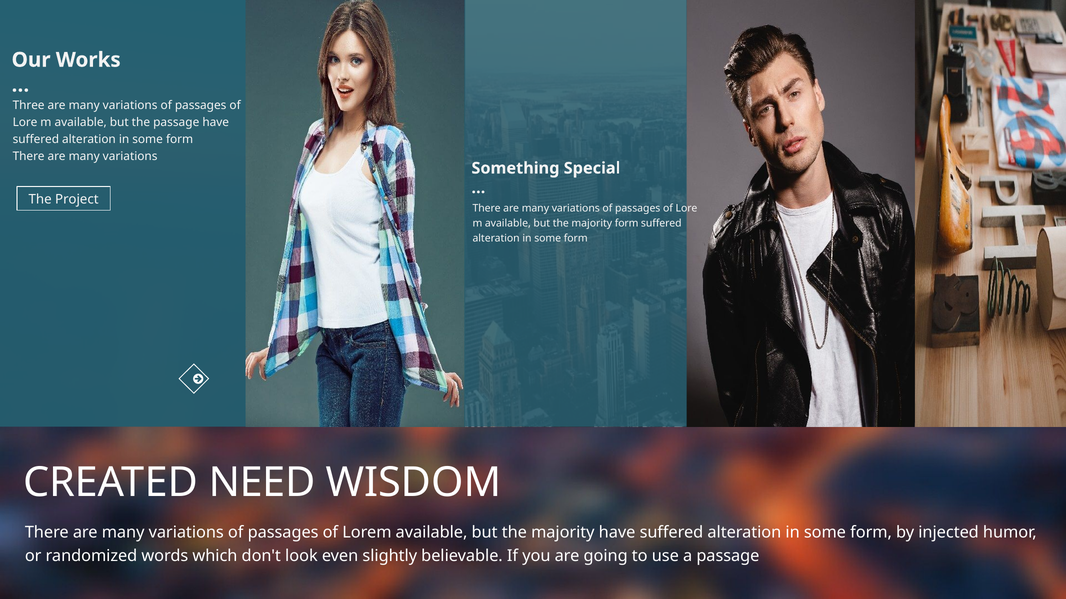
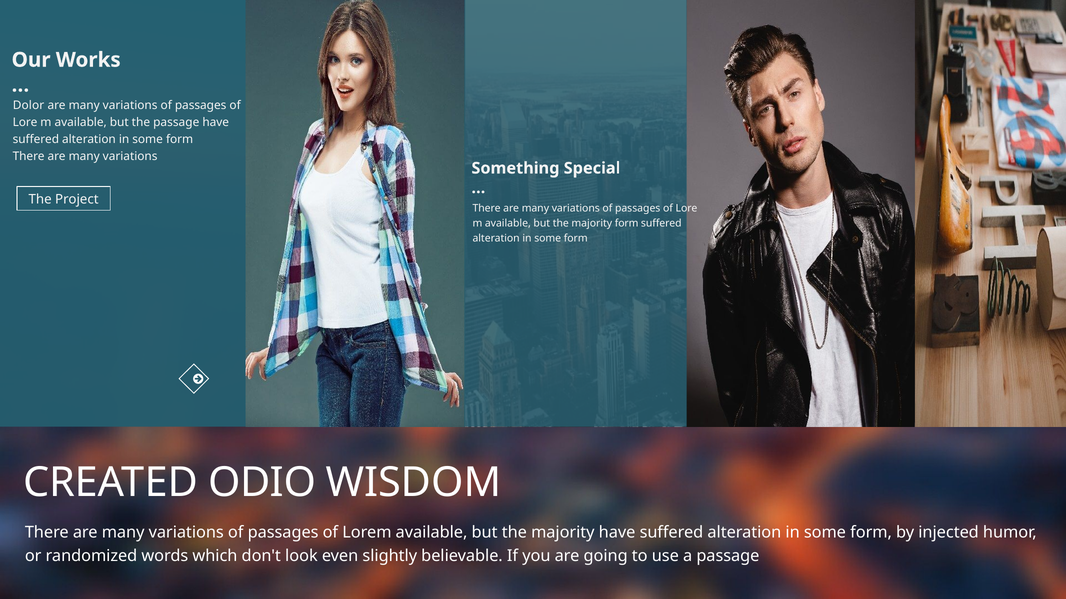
Three: Three -> Dolor
NEED: NEED -> ODIO
